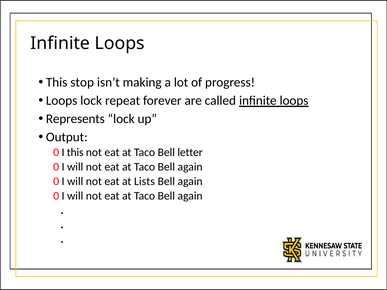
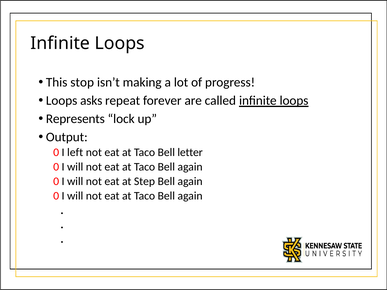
Loops lock: lock -> asks
I this: this -> left
Lists: Lists -> Step
